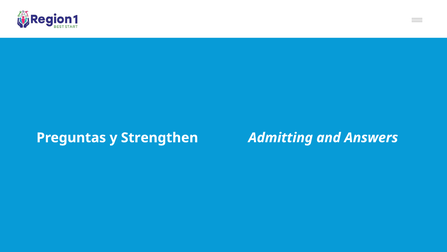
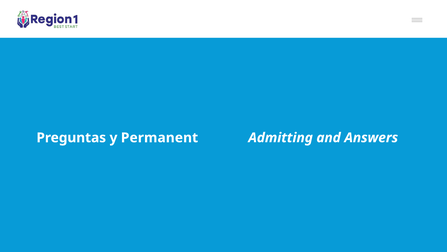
Strengthen: Strengthen -> Permanent
